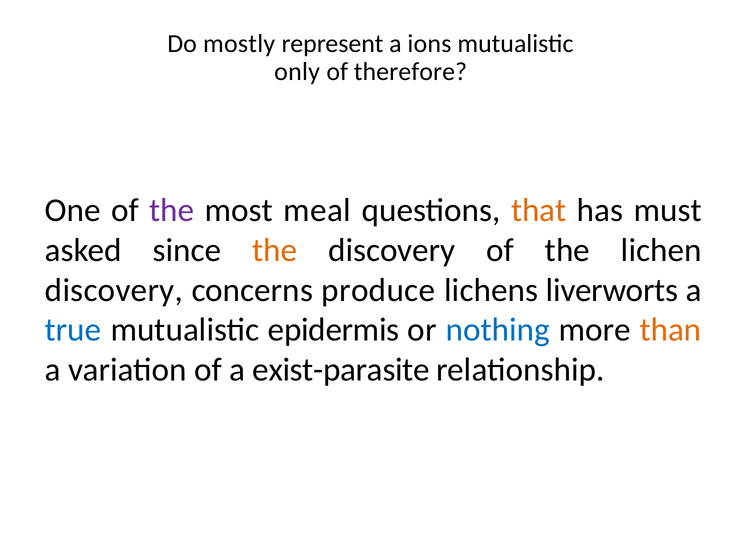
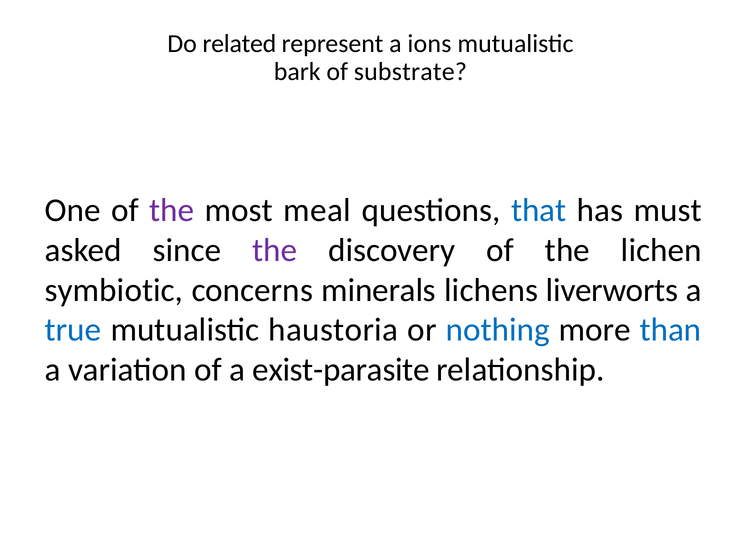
mostly: mostly -> related
only: only -> bark
therefore: therefore -> substrate
that colour: orange -> blue
the at (275, 250) colour: orange -> purple
discovery at (114, 290): discovery -> symbiotic
produce: produce -> minerals
epidermis: epidermis -> haustoria
than colour: orange -> blue
